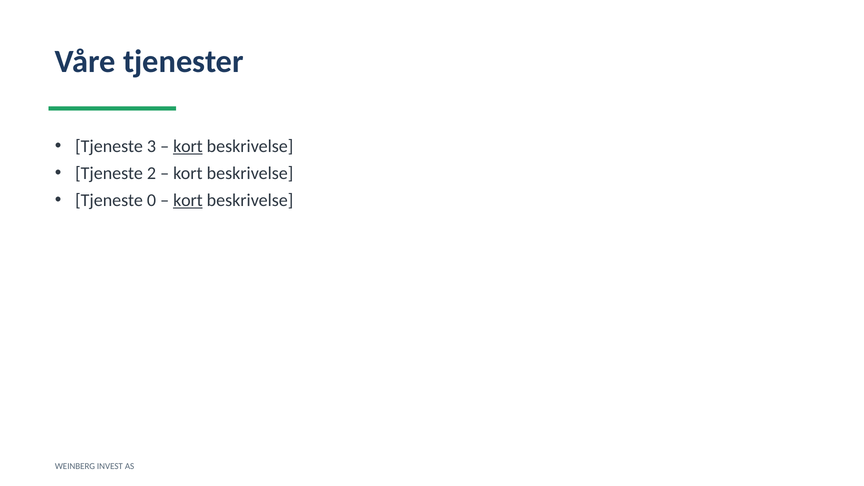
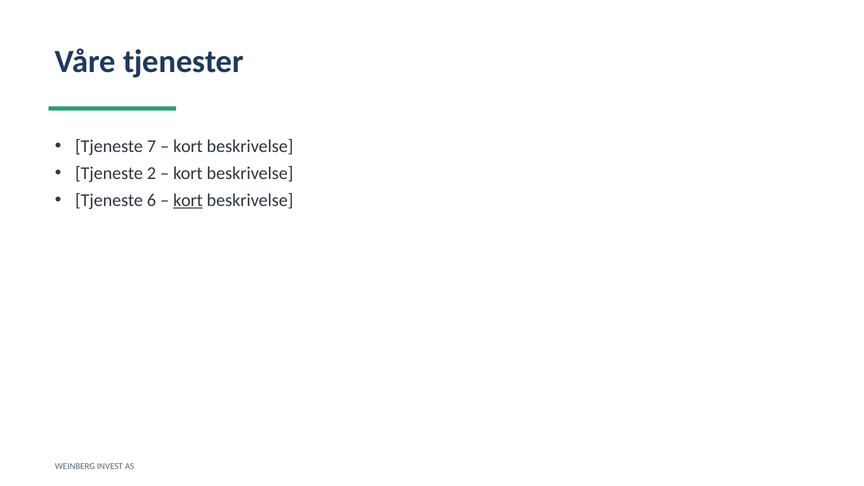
3: 3 -> 7
kort at (188, 146) underline: present -> none
0: 0 -> 6
